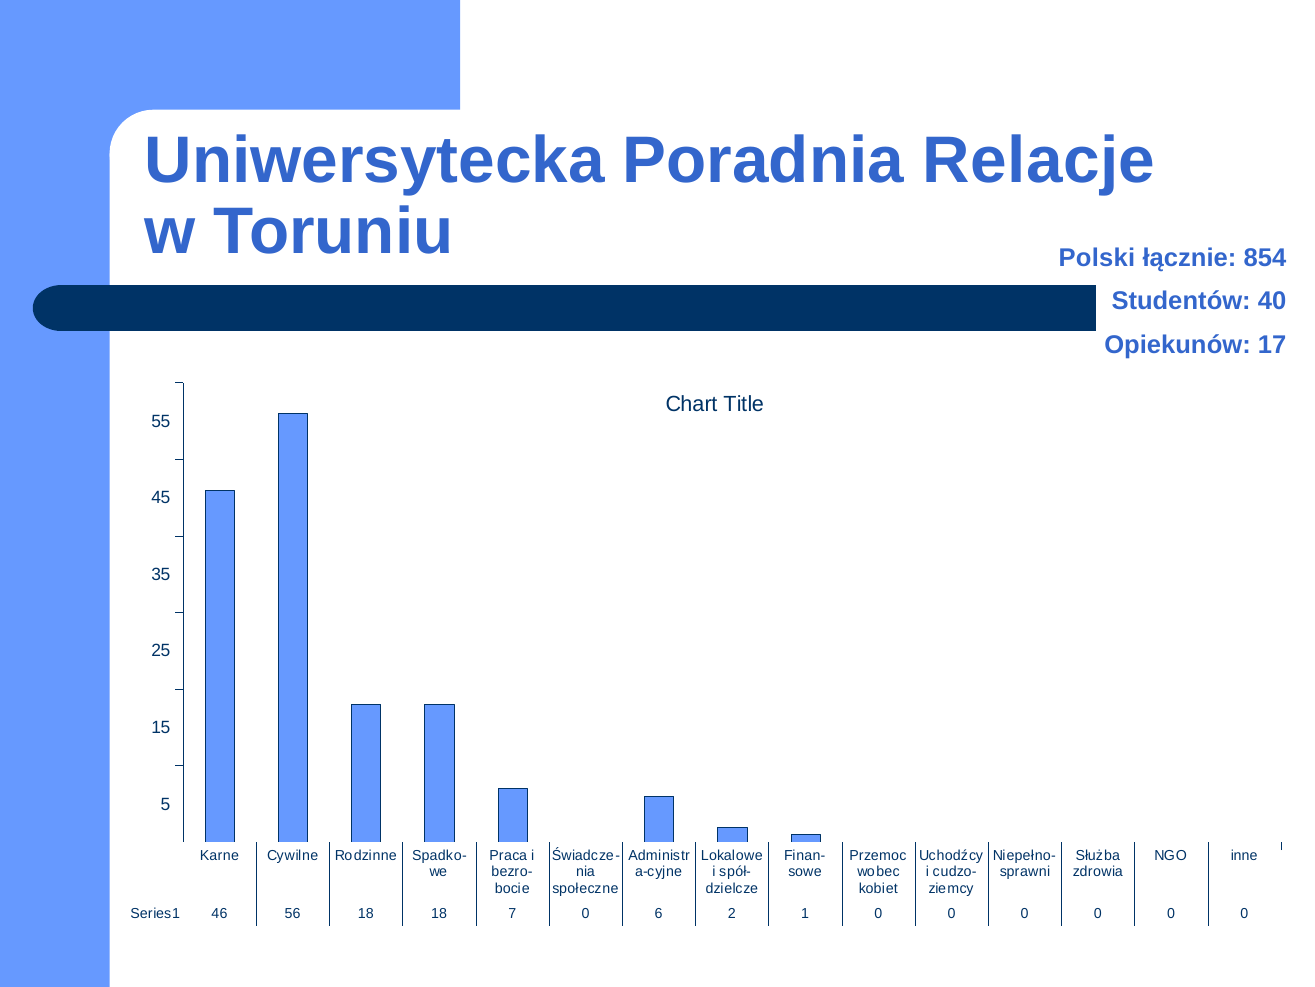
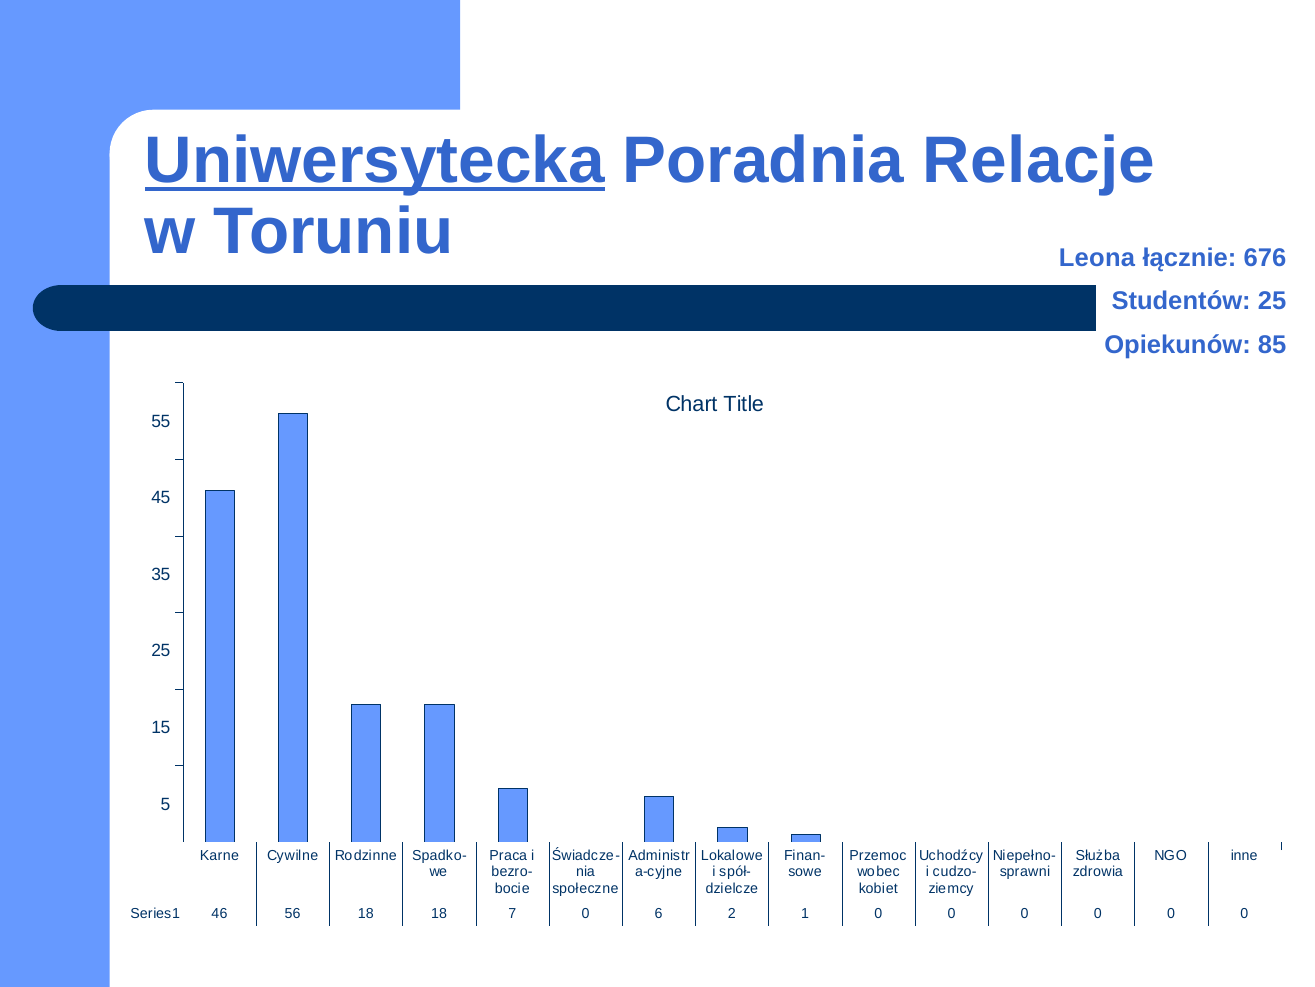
Uniwersytecka underline: none -> present
Polski: Polski -> Leona
854: 854 -> 676
Studentów 40: 40 -> 25
17: 17 -> 85
